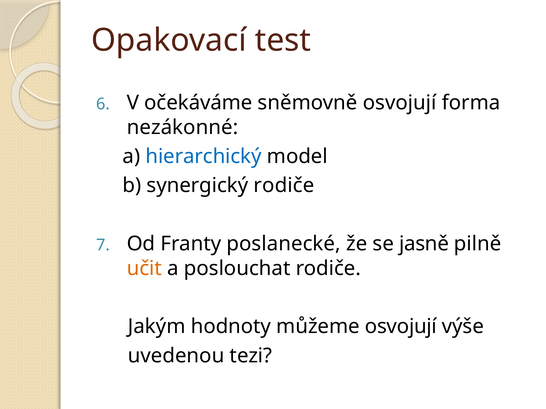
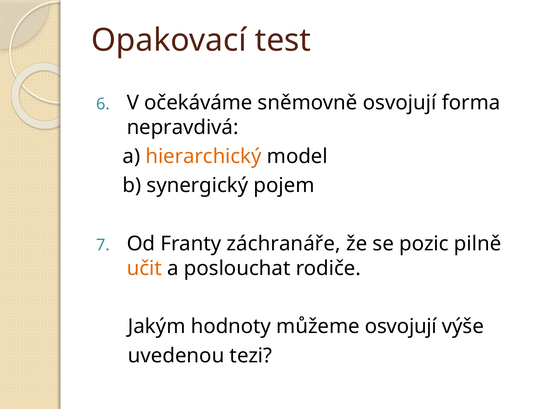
nezákonné: nezákonné -> nepravdivá
hierarchický colour: blue -> orange
synergický rodiče: rodiče -> pojem
poslanecké: poslanecké -> záchranáře
jasně: jasně -> pozic
